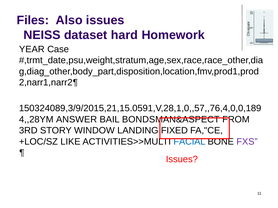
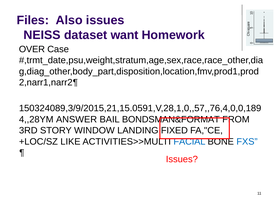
hard: hard -> want
YEAR: YEAR -> OVER
BONDSMAN&ASPECT: BONDSMAN&ASPECT -> BONDSMAN&FORMAT
FXS colour: purple -> blue
